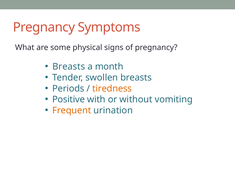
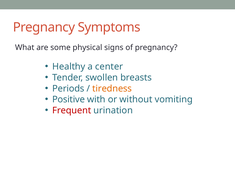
Breasts at (69, 67): Breasts -> Healthy
month: month -> center
Frequent colour: orange -> red
